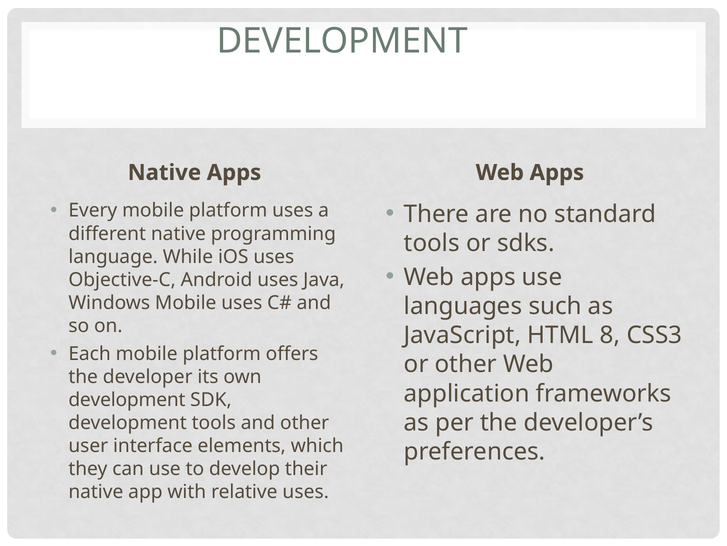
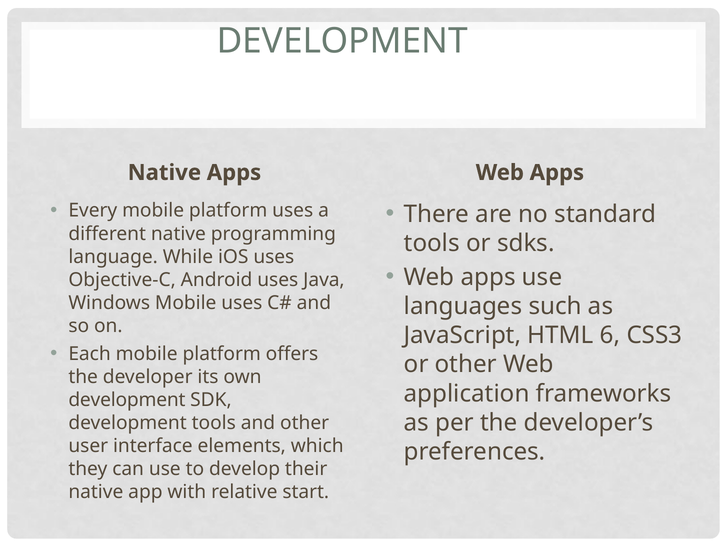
8: 8 -> 6
relative uses: uses -> start
